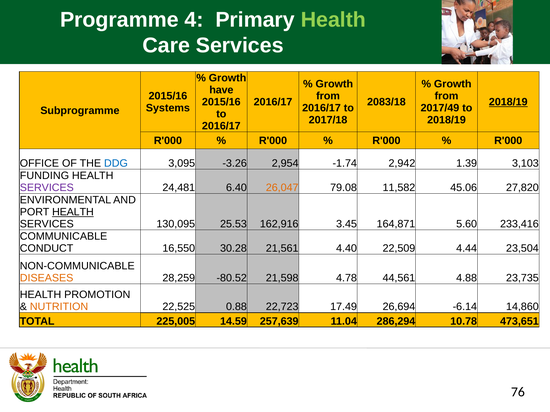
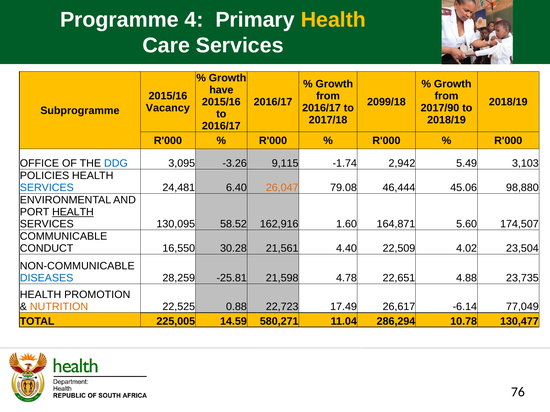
Health at (333, 20) colour: light green -> yellow
2083/18: 2083/18 -> 2099/18
2018/19 at (508, 102) underline: present -> none
Systems: Systems -> Vacancy
2017/49: 2017/49 -> 2017/90
2,954: 2,954 -> 9,115
1.39: 1.39 -> 5.49
FUNDING: FUNDING -> POLICIES
SERVICES at (47, 188) colour: purple -> blue
11,582: 11,582 -> 46,444
27,820: 27,820 -> 98,880
25.53: 25.53 -> 58.52
3.45: 3.45 -> 1.60
233,416: 233,416 -> 174,507
4.44: 4.44 -> 4.02
DISEASES colour: orange -> blue
-80.52: -80.52 -> -25.81
44,561: 44,561 -> 22,651
26,694: 26,694 -> 26,617
14,860: 14,860 -> 77,049
257,639: 257,639 -> 580,271
473,651: 473,651 -> 130,477
